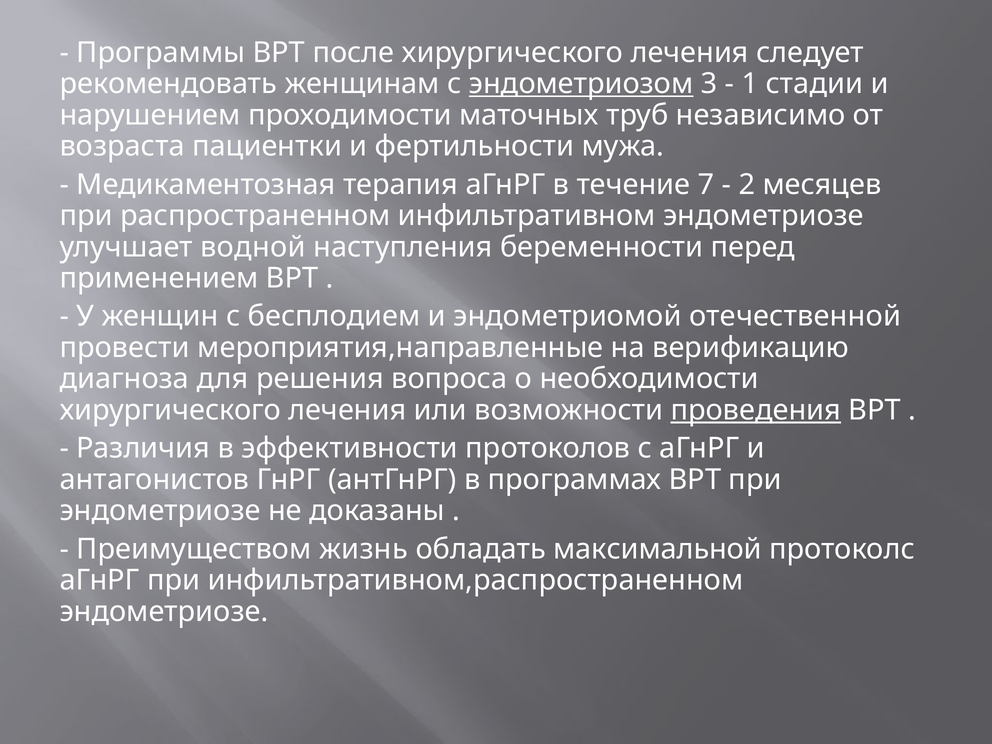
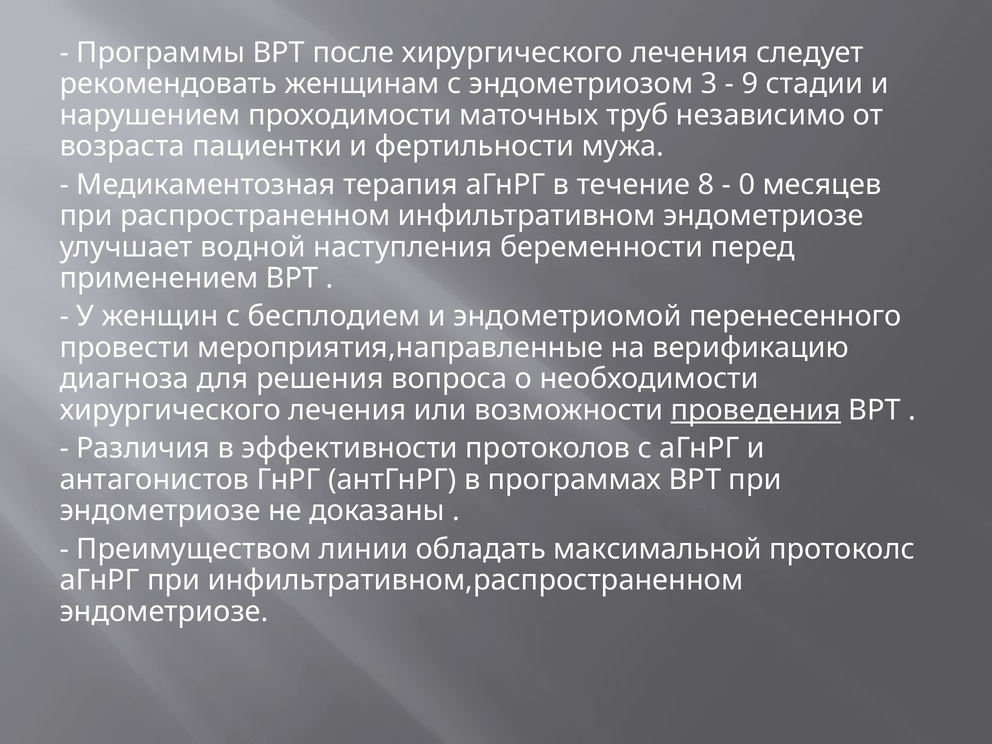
эндометриозом underline: present -> none
1: 1 -> 9
7: 7 -> 8
2: 2 -> 0
отечественной: отечественной -> перенесенного
жизнь: жизнь -> линии
